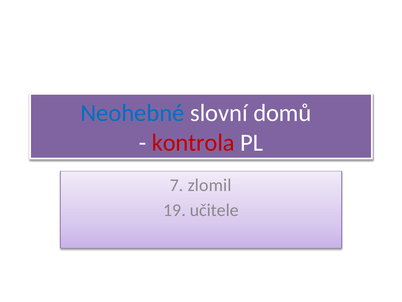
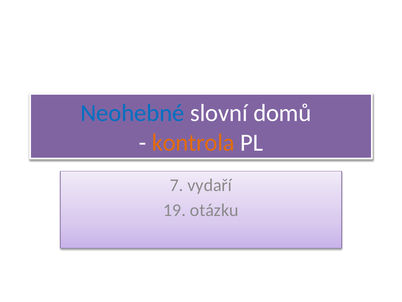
kontrola colour: red -> orange
zlomil: zlomil -> vydaří
učitele: učitele -> otázku
